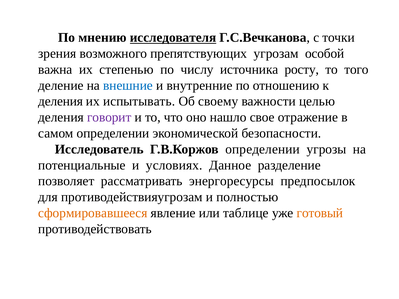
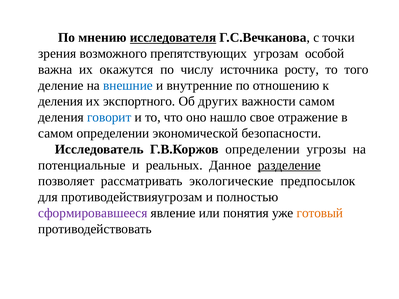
степенью: степенью -> окажутся
испытывать: испытывать -> экспортного
своему: своему -> других
важности целью: целью -> самом
говорит colour: purple -> blue
условиях: условиях -> реальных
разделение underline: none -> present
энергоресурсы: энергоресурсы -> экологические
сформировавшееся colour: orange -> purple
таблице: таблице -> понятия
